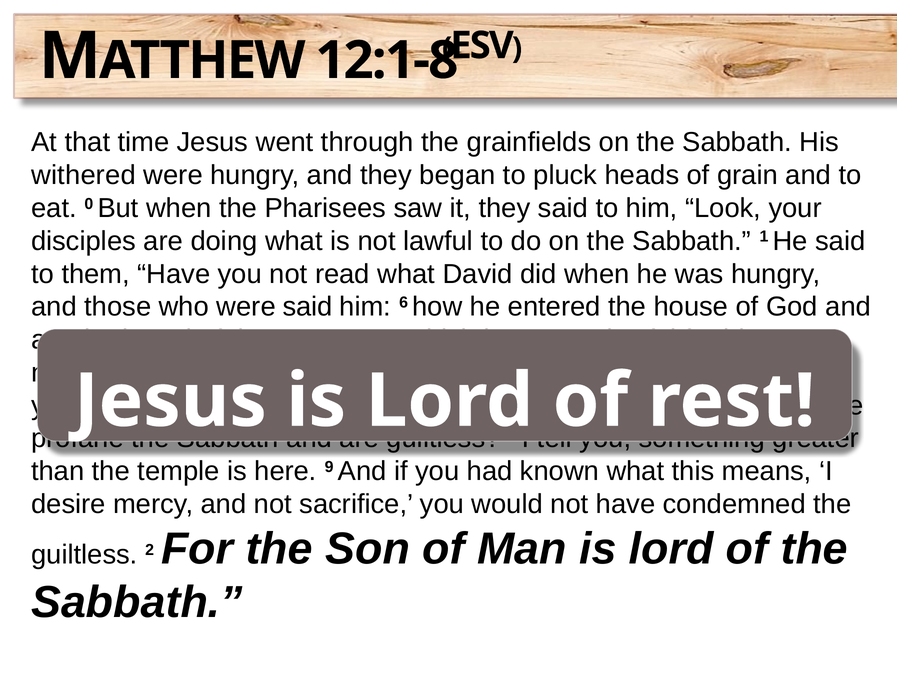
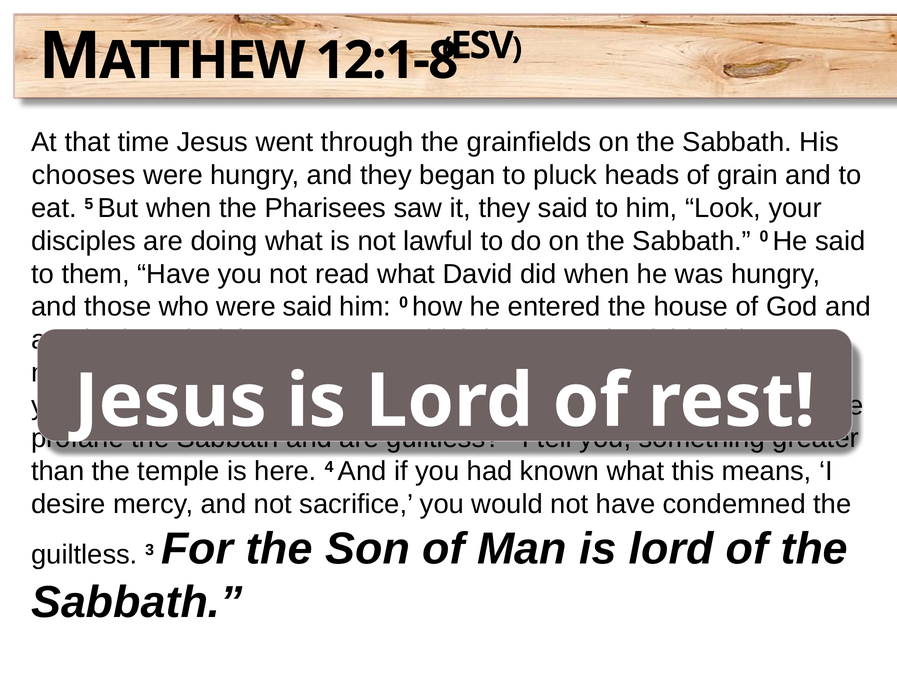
withered: withered -> chooses
eat 0: 0 -> 5
Sabbath 1: 1 -> 0
him 6: 6 -> 0
9: 9 -> 4
2: 2 -> 3
